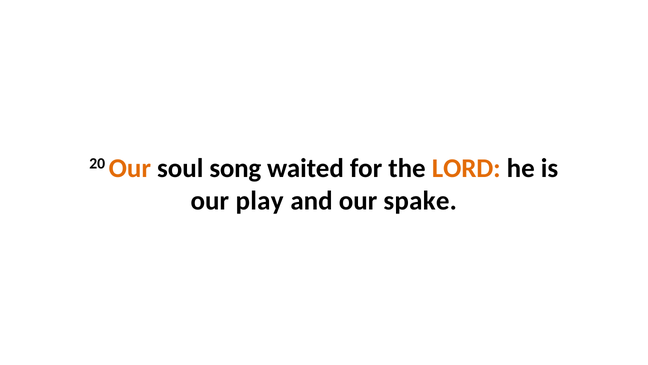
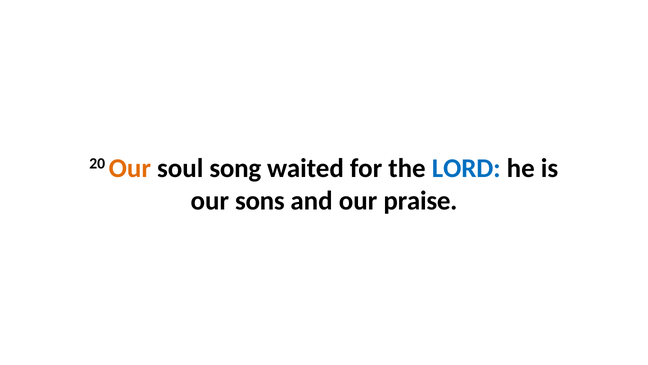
LORD colour: orange -> blue
play: play -> sons
spake: spake -> praise
